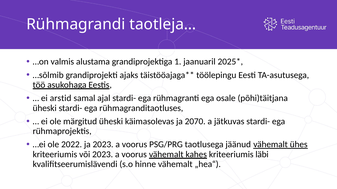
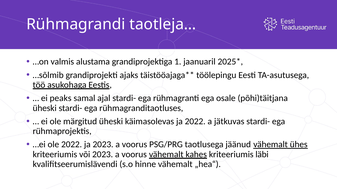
arstid: arstid -> peaks
ja 2070: 2070 -> 2022
